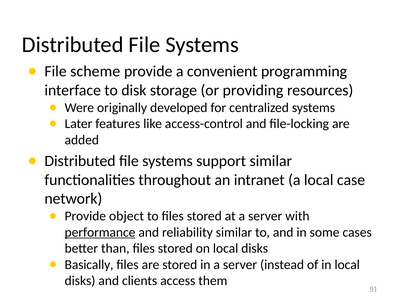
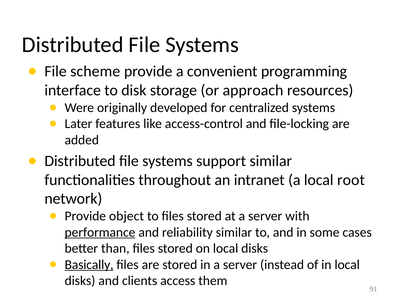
providing: providing -> approach
case: case -> root
Basically underline: none -> present
